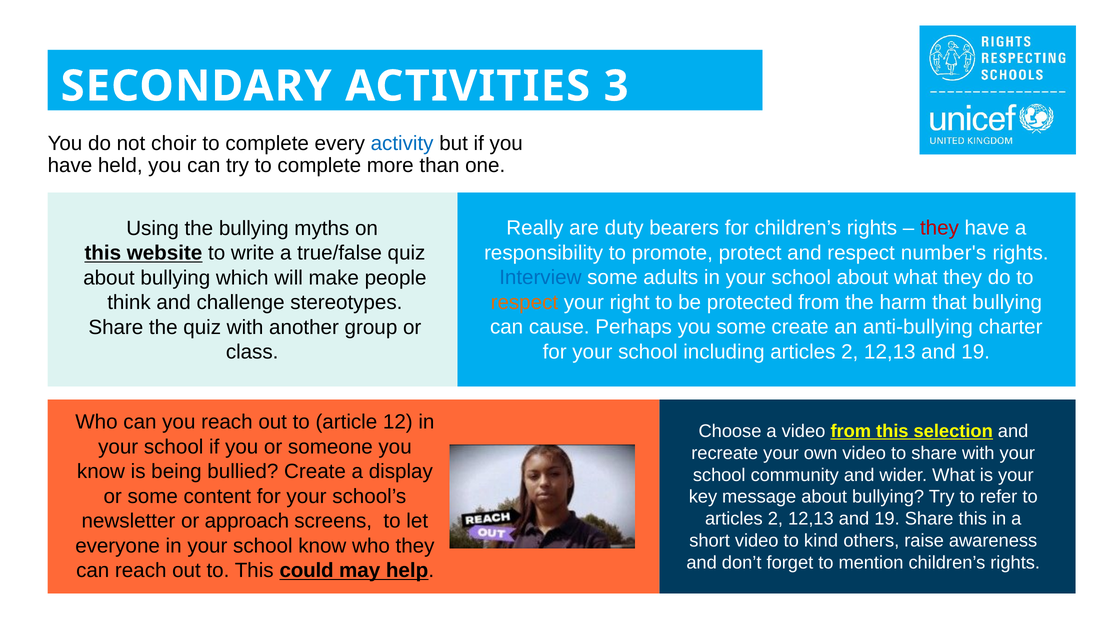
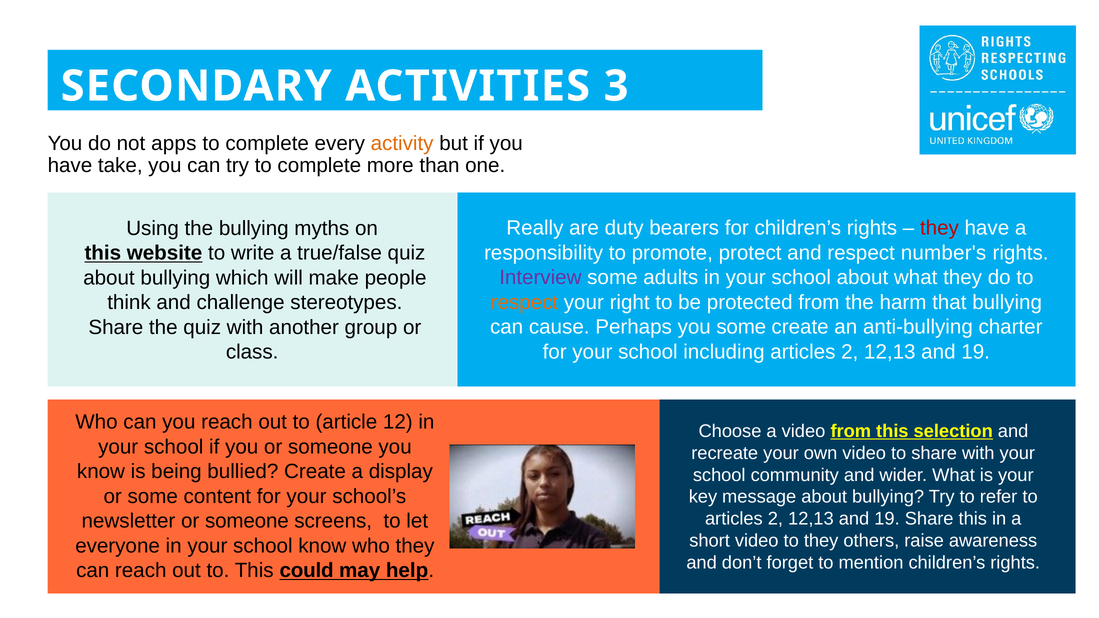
choir: choir -> apps
activity colour: blue -> orange
held: held -> take
Interview colour: blue -> purple
newsletter or approach: approach -> someone
to kind: kind -> they
